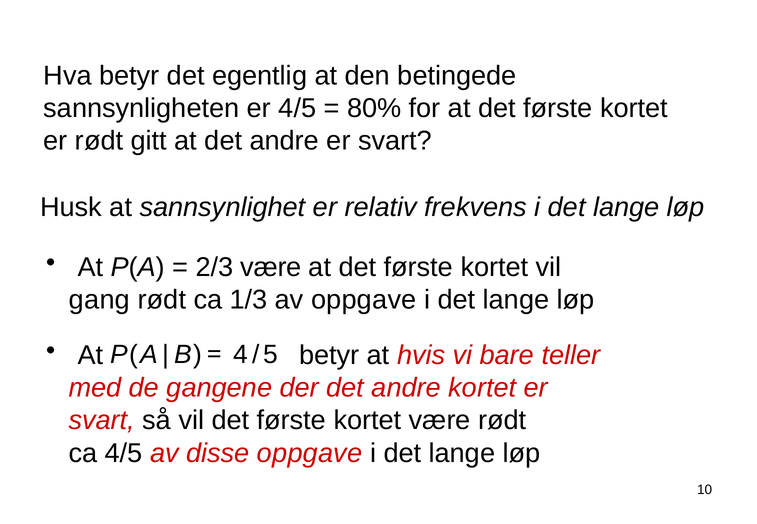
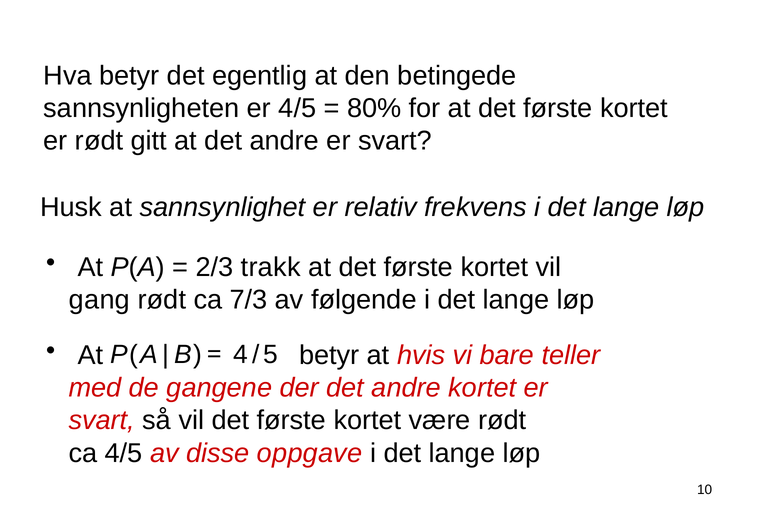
2/3 være: være -> trakk
1/3: 1/3 -> 7/3
av oppgave: oppgave -> følgende
